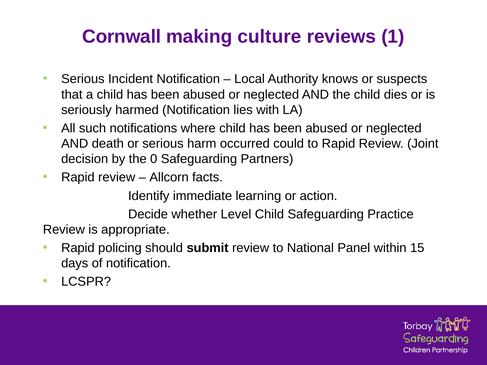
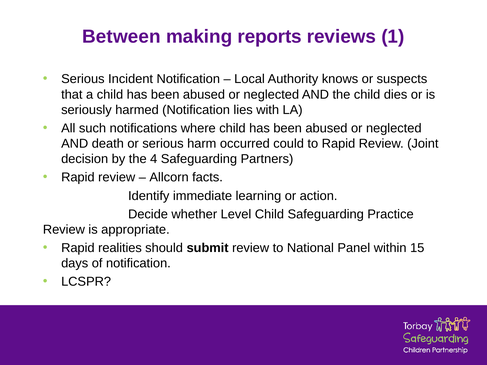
Cornwall: Cornwall -> Between
culture: culture -> reports
0: 0 -> 4
policing: policing -> realities
